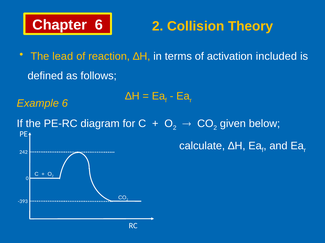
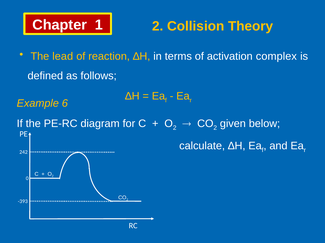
Chapter 6: 6 -> 1
included: included -> complex
